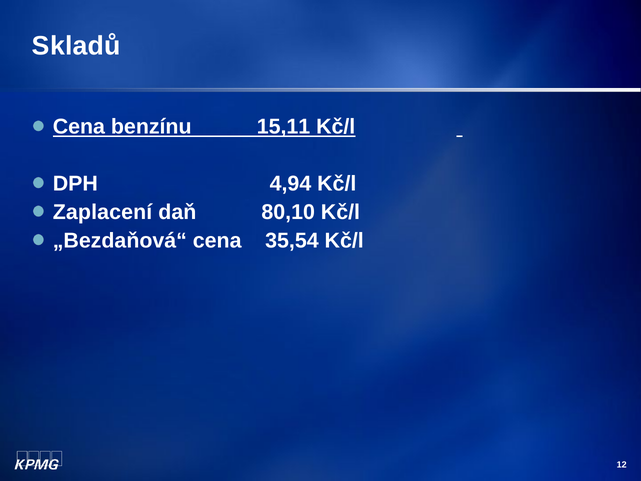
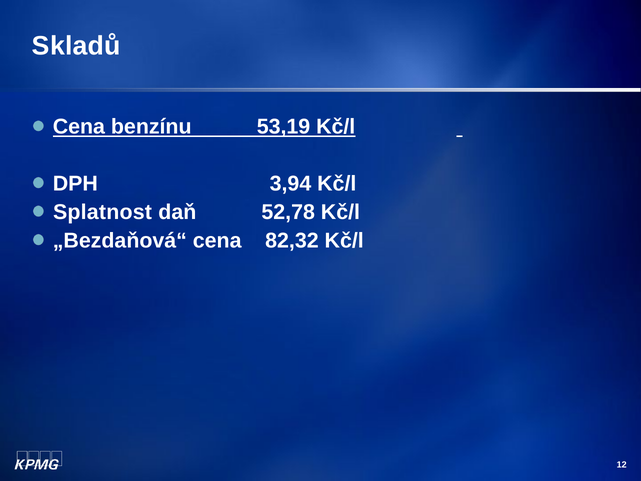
15,11: 15,11 -> 53,19
4,94: 4,94 -> 3,94
Zaplacení: Zaplacení -> Splatnost
80,10: 80,10 -> 52,78
35,54: 35,54 -> 82,32
